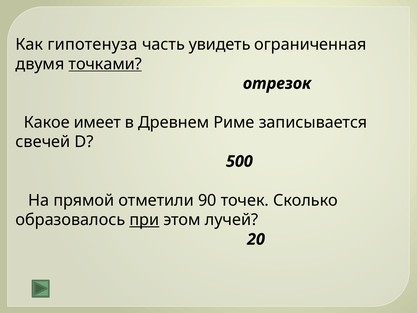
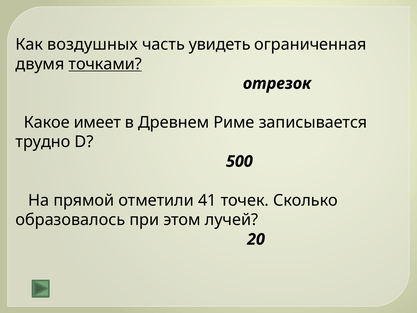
гипотенуза: гипотенуза -> воздушных
свечей: свечей -> трудно
90: 90 -> 41
при underline: present -> none
